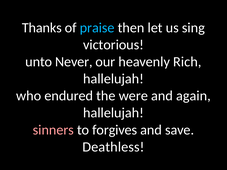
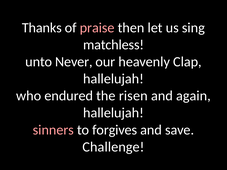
praise colour: light blue -> pink
victorious: victorious -> matchless
Rich: Rich -> Clap
were: were -> risen
Deathless: Deathless -> Challenge
